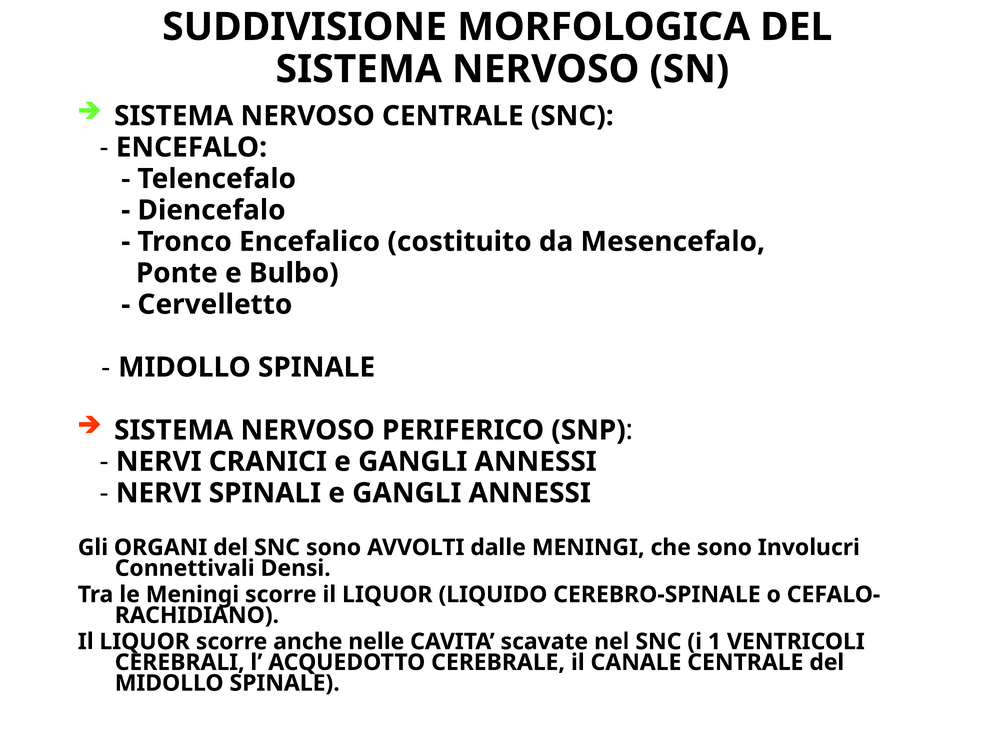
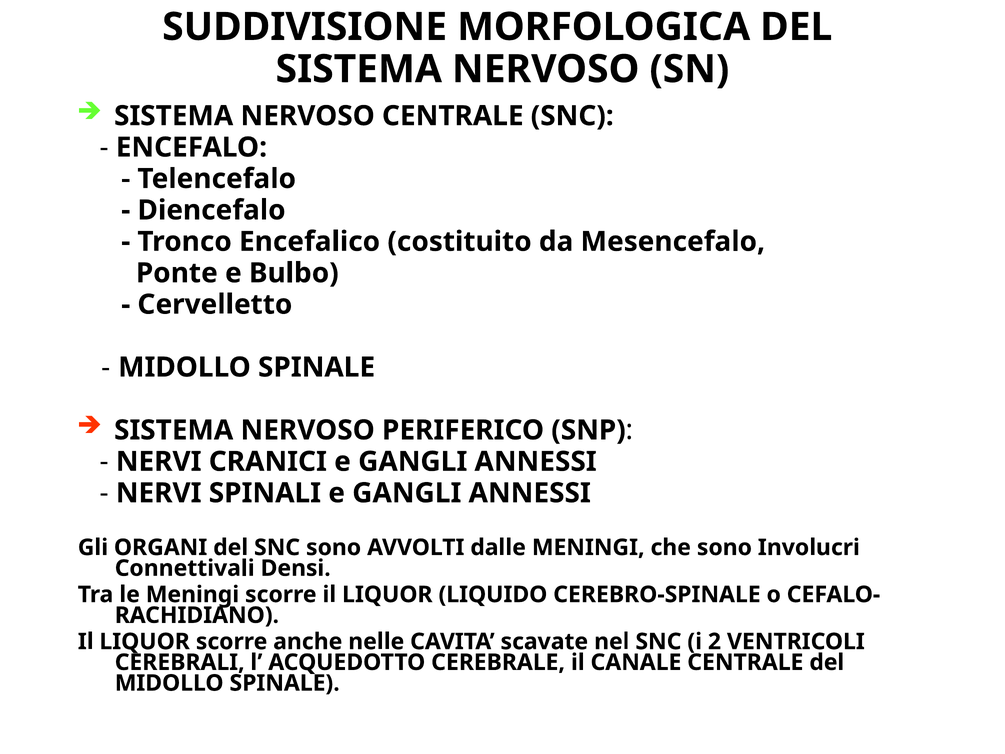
1: 1 -> 2
